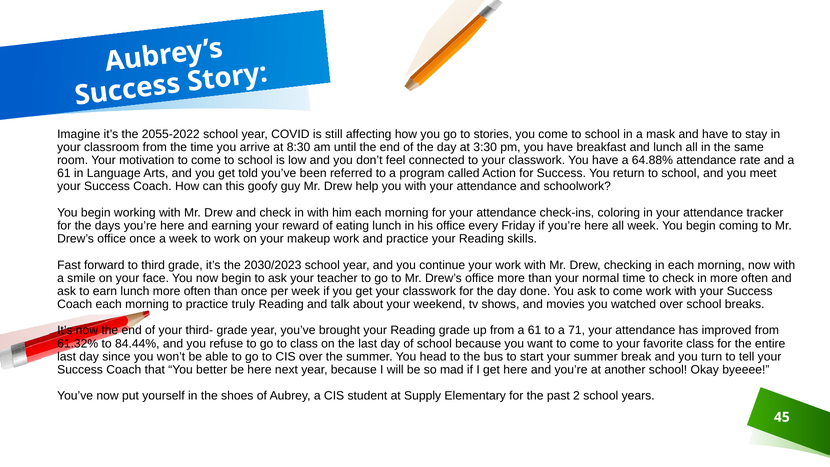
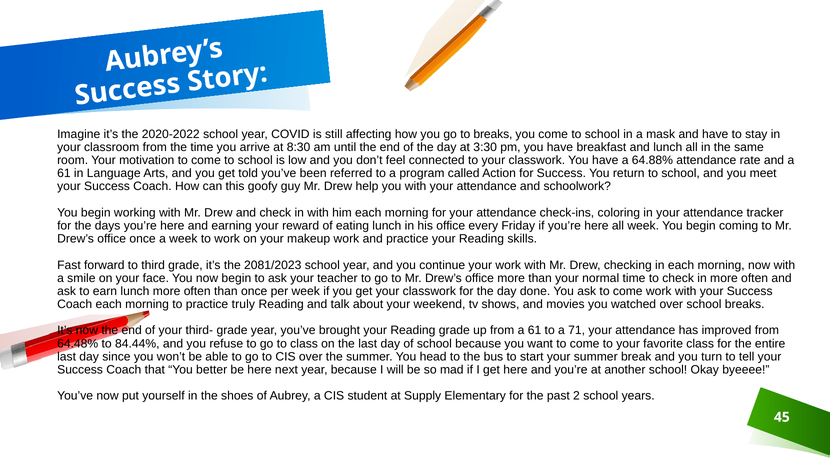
2055-2022: 2055-2022 -> 2020-2022
to stories: stories -> breaks
2030/2023: 2030/2023 -> 2081/2023
61.32%: 61.32% -> 64.48%
